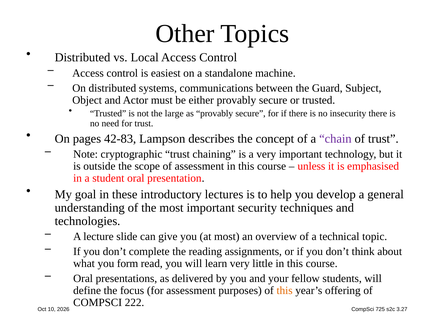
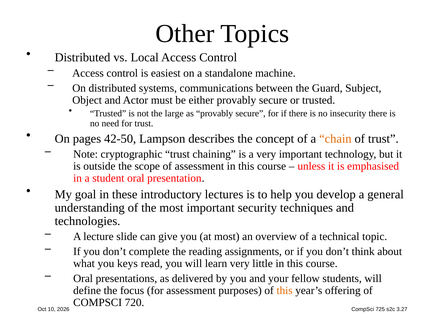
42-83: 42-83 -> 42-50
chain colour: purple -> orange
form: form -> keys
222: 222 -> 720
